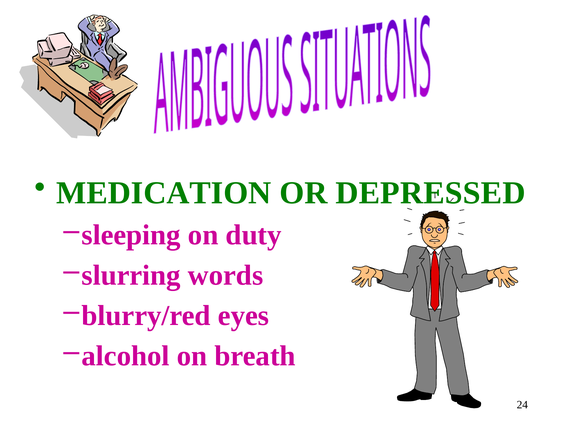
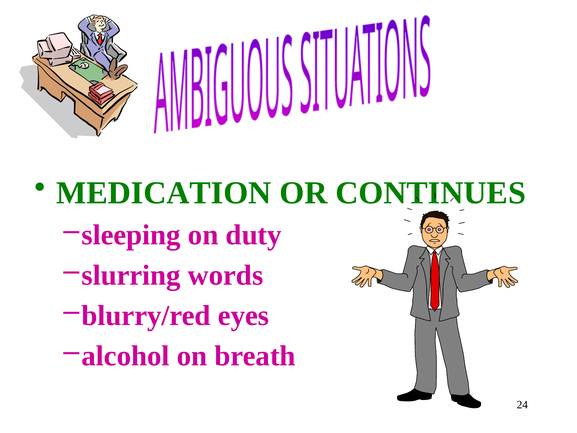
DEPRESSED: DEPRESSED -> CONTINUES
